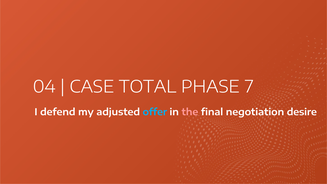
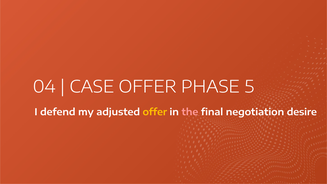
CASE TOTAL: TOTAL -> OFFER
7: 7 -> 5
offer at (155, 112) colour: light blue -> yellow
